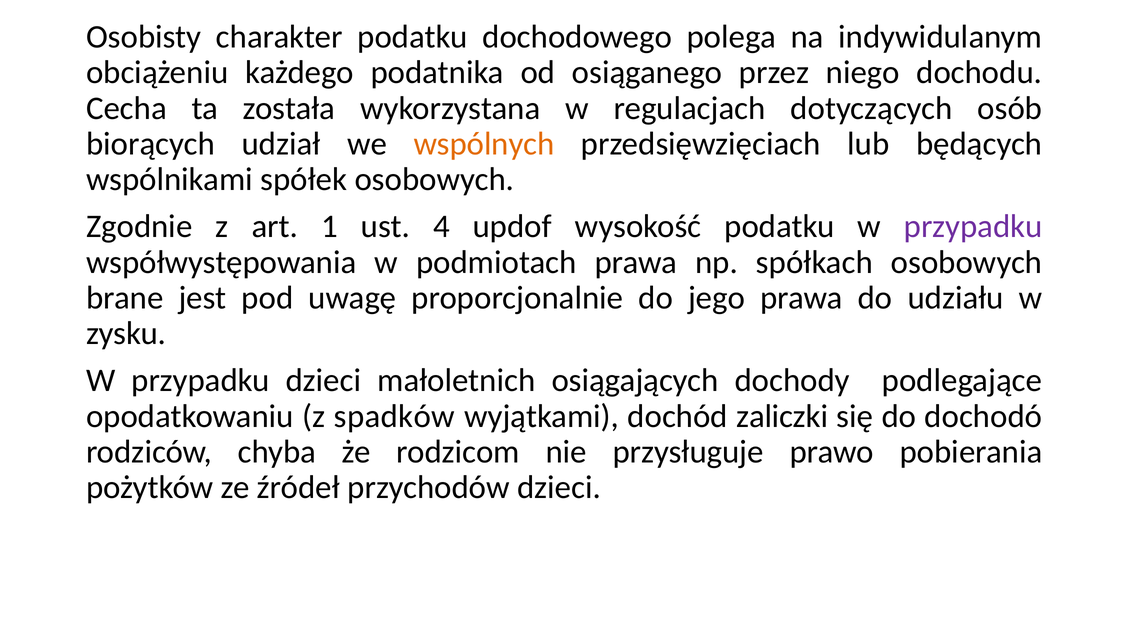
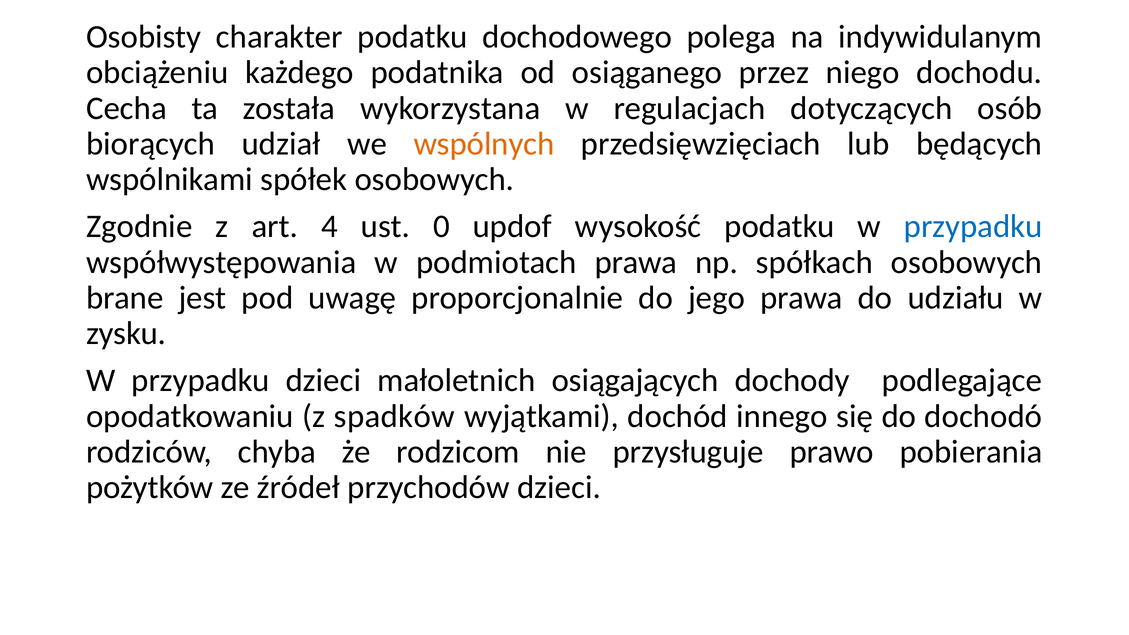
1: 1 -> 4
4: 4 -> 0
przypadku at (973, 227) colour: purple -> blue
zaliczki: zaliczki -> innego
